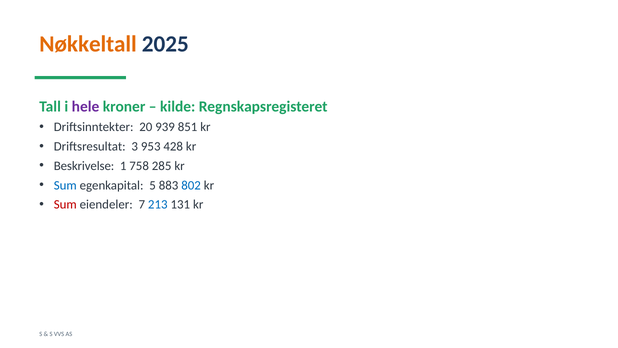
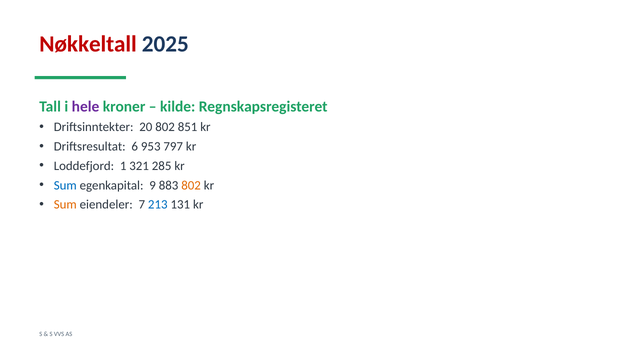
Nøkkeltall colour: orange -> red
20 939: 939 -> 802
3: 3 -> 6
428: 428 -> 797
Beskrivelse: Beskrivelse -> Loddefjord
758: 758 -> 321
5: 5 -> 9
802 at (191, 185) colour: blue -> orange
Sum at (65, 204) colour: red -> orange
